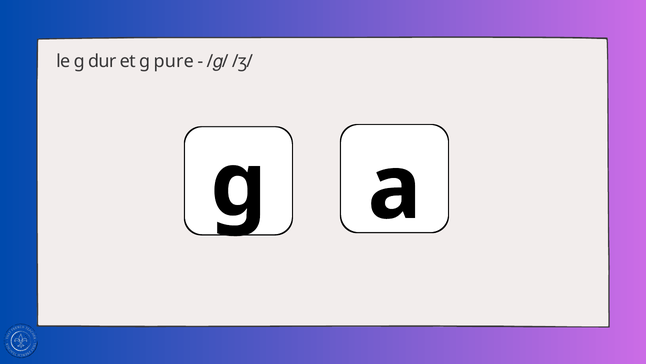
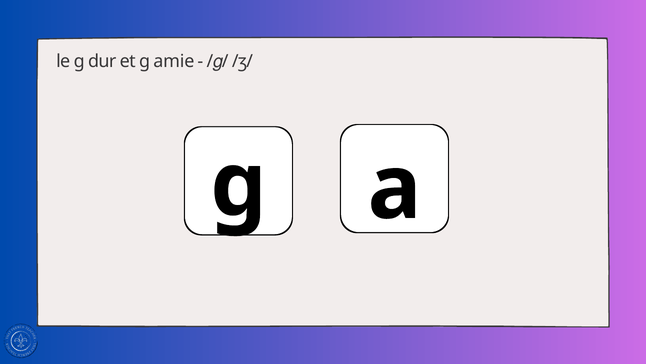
pure: pure -> amie
